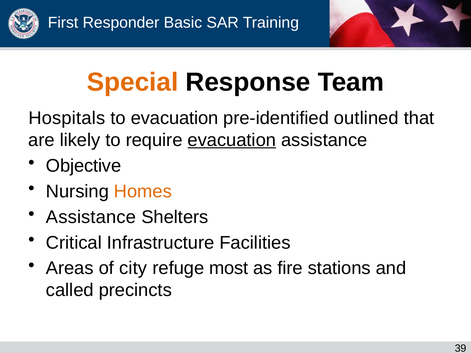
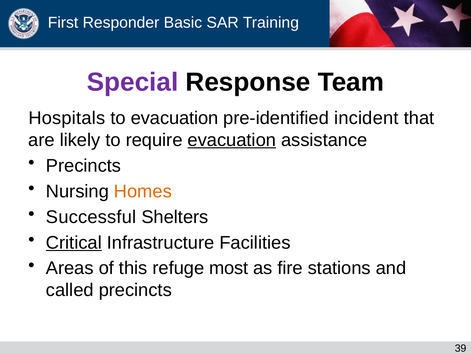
Special colour: orange -> purple
outlined: outlined -> incident
Objective at (84, 166): Objective -> Precincts
Assistance at (91, 217): Assistance -> Successful
Critical underline: none -> present
city: city -> this
